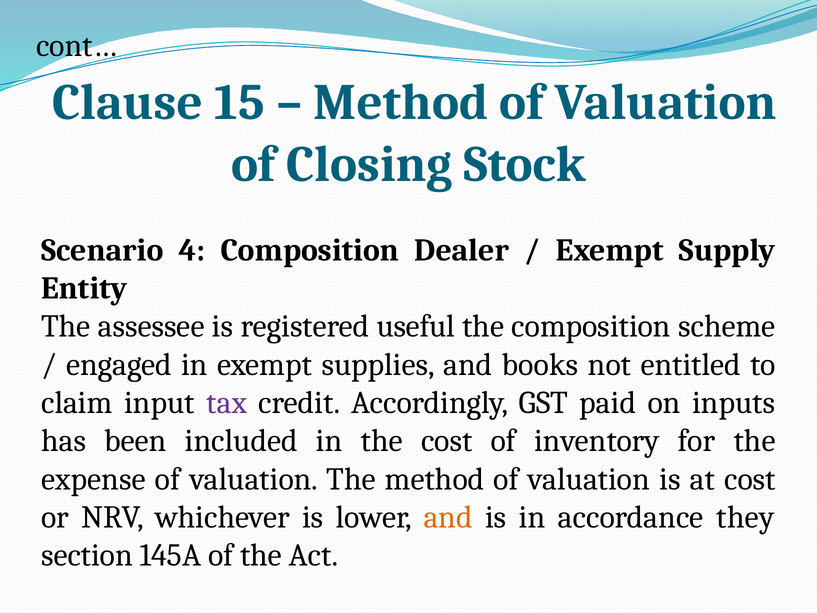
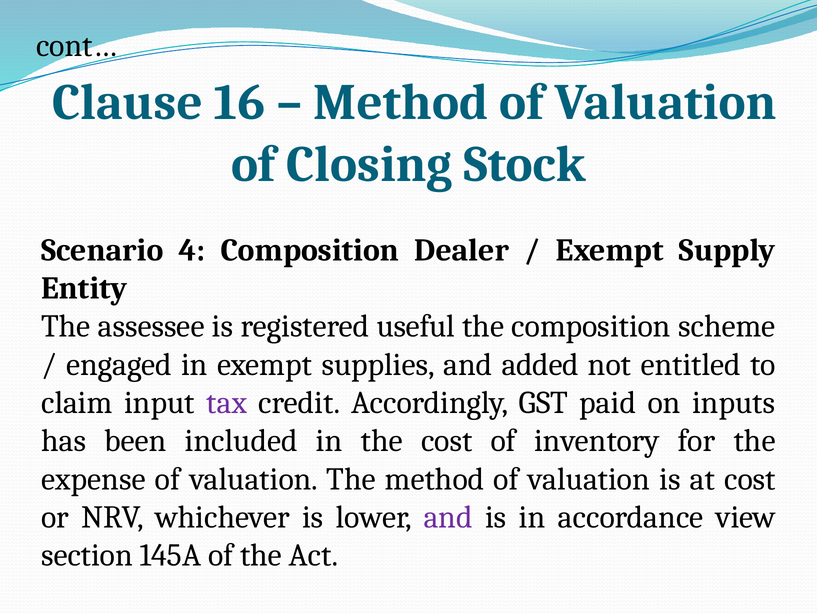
15: 15 -> 16
books: books -> added
and at (448, 517) colour: orange -> purple
they: they -> view
